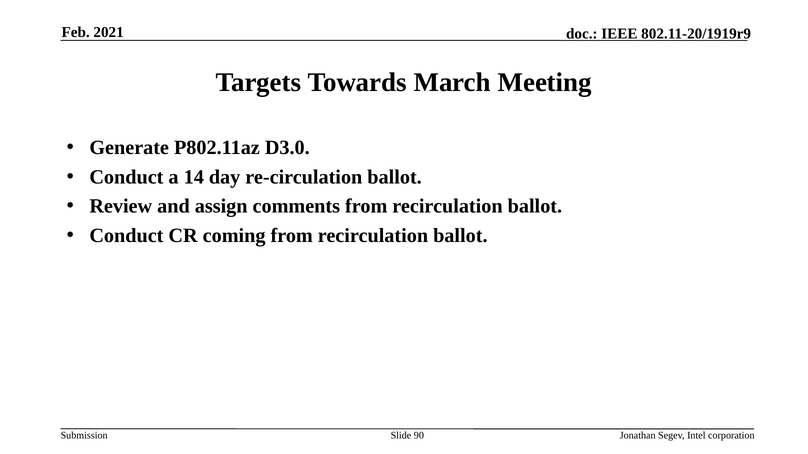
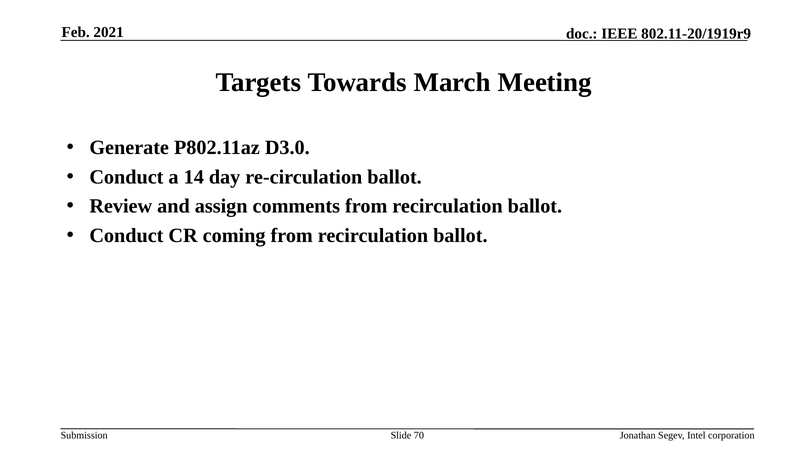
90: 90 -> 70
